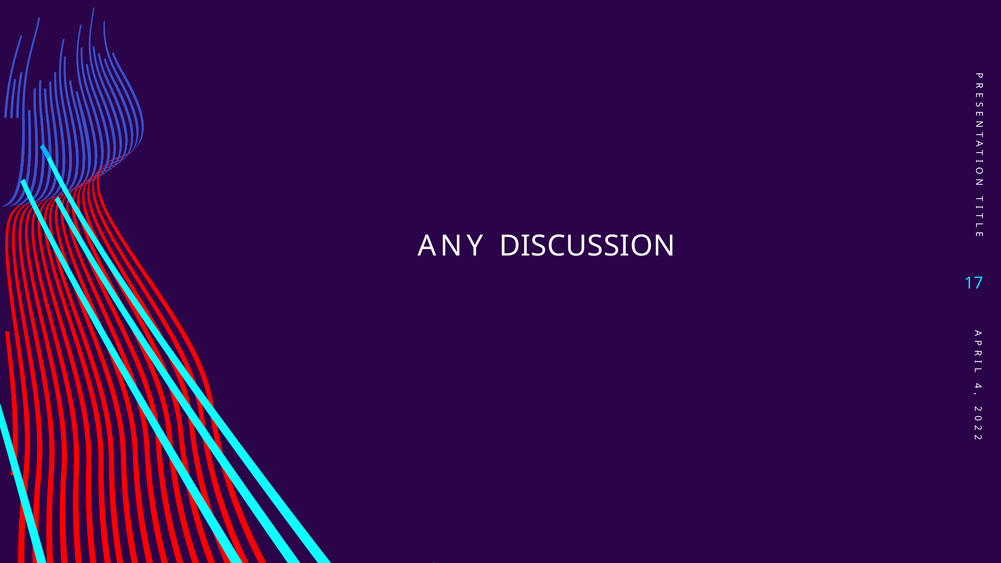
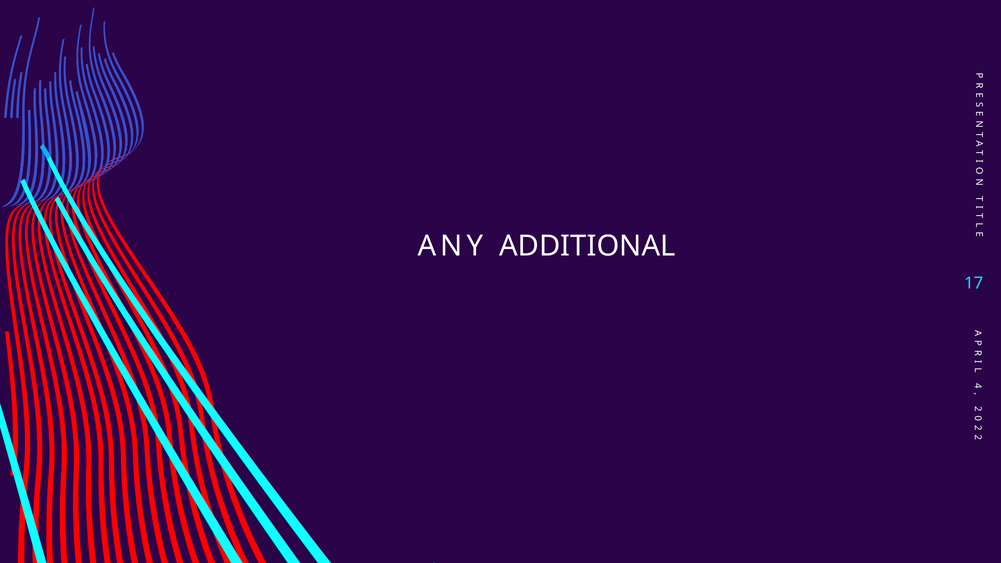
DISCUSSION: DISCUSSION -> ADDITIONAL
